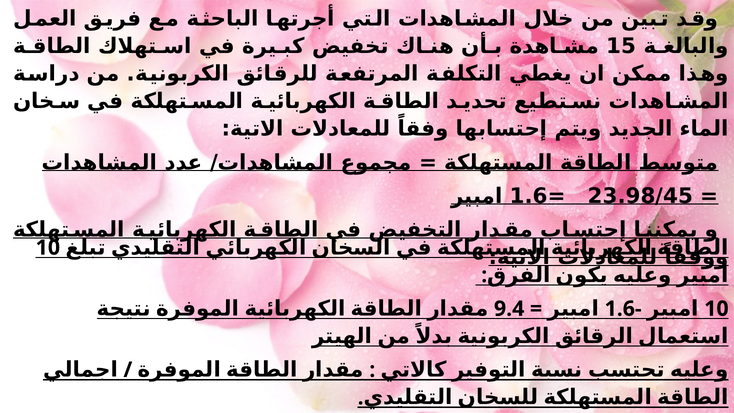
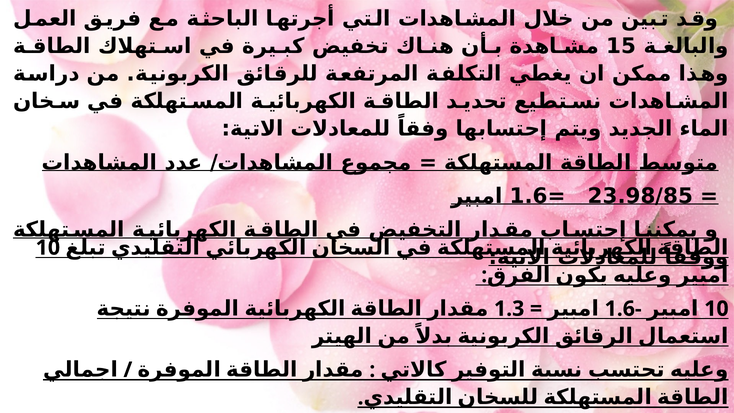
23.98/45: 23.98/45 -> 23.98/85
9.4: 9.4 -> 1.3
